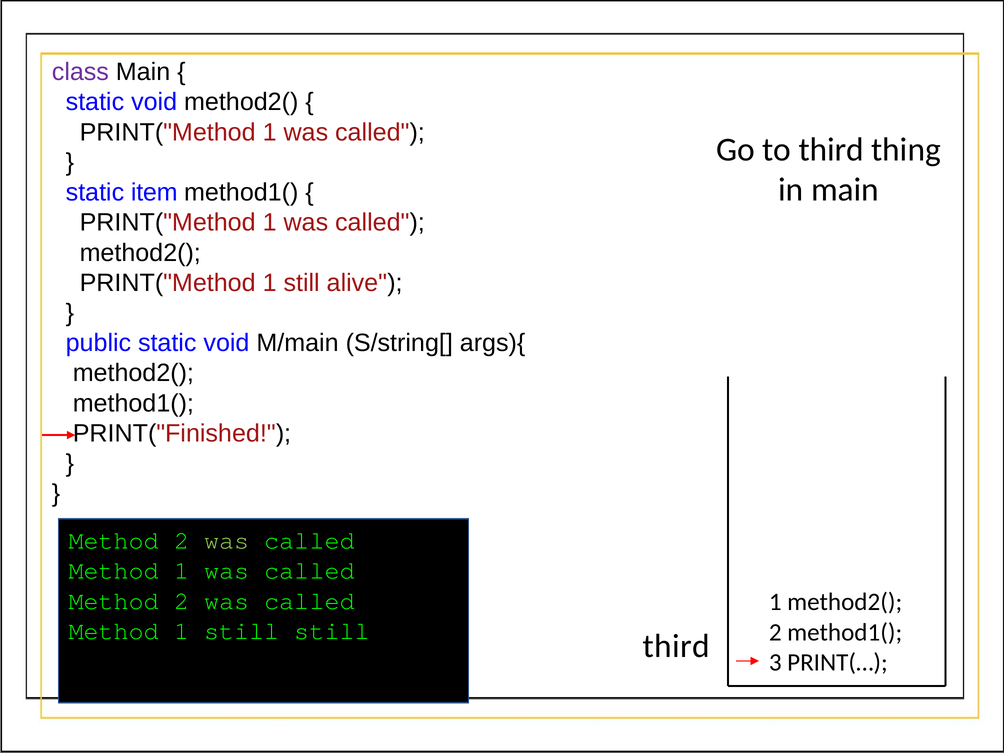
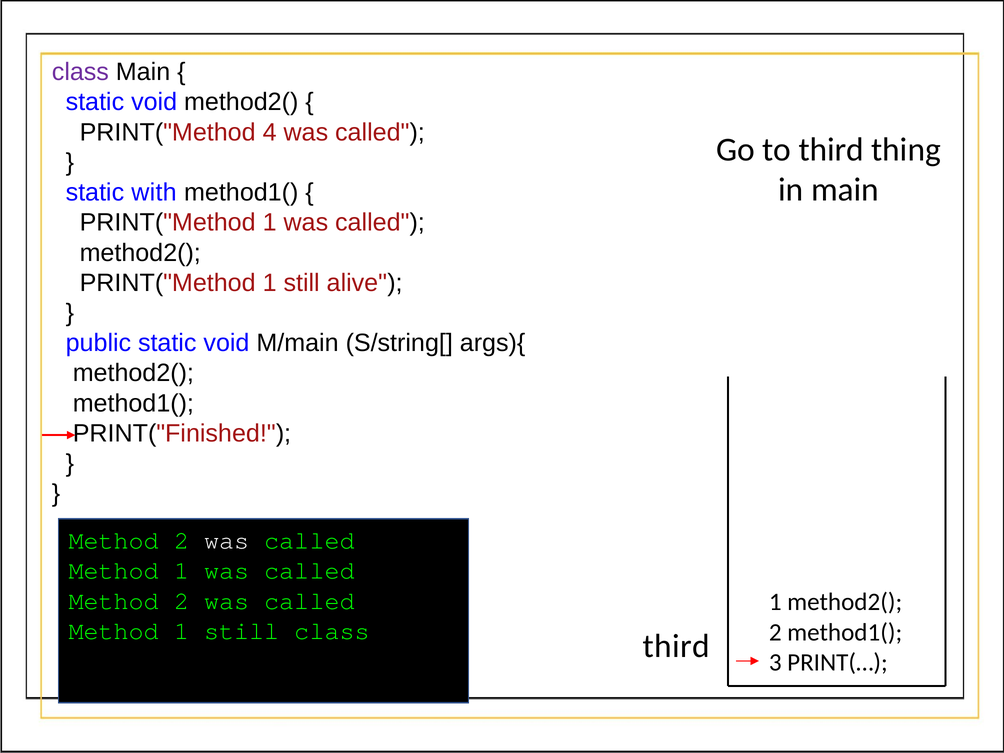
1 at (270, 132): 1 -> 4
item: item -> with
was at (227, 541) colour: light green -> white
still still: still -> class
